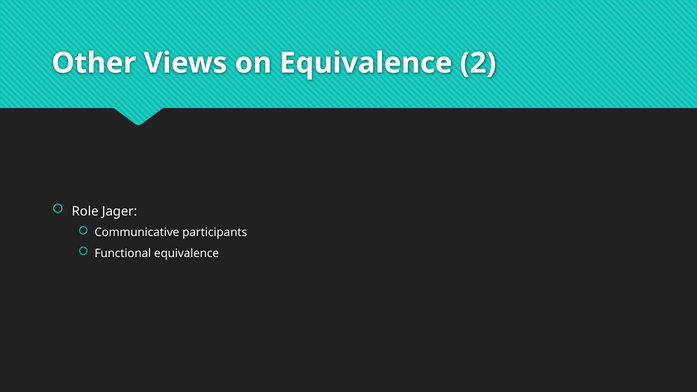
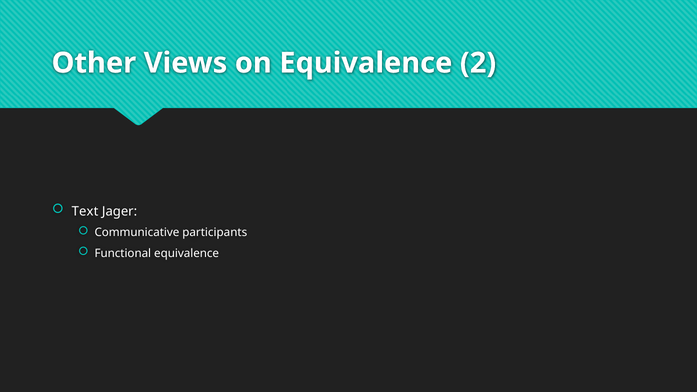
Role: Role -> Text
